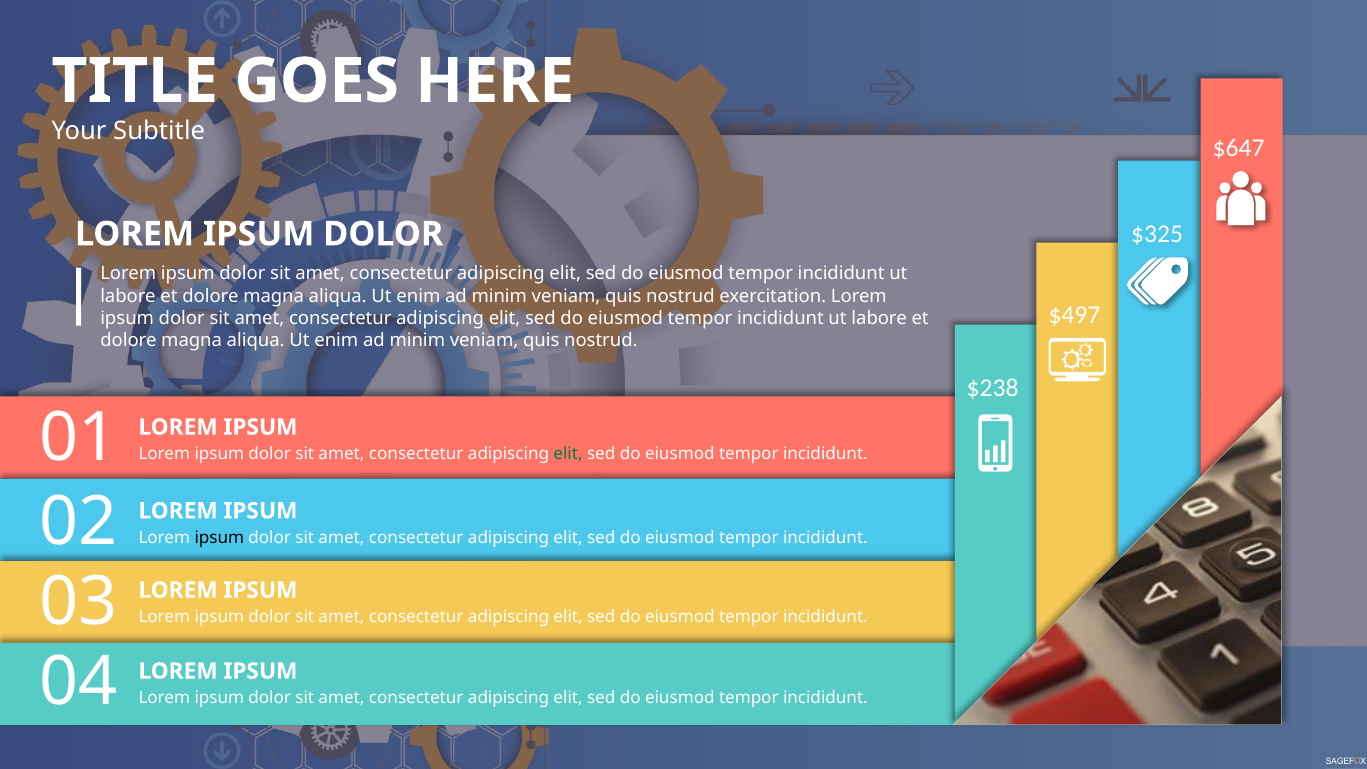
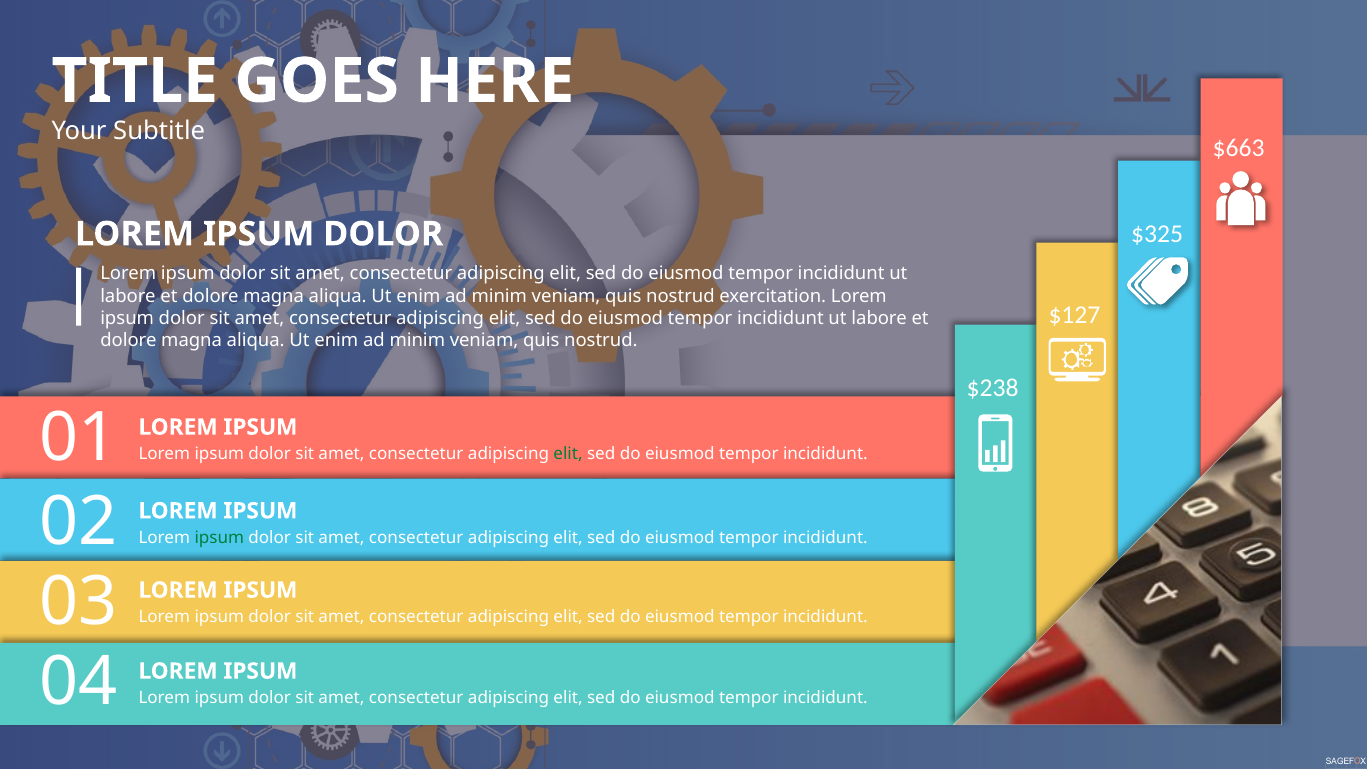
$647: $647 -> $663
$497: $497 -> $127
ipsum at (219, 538) colour: black -> green
